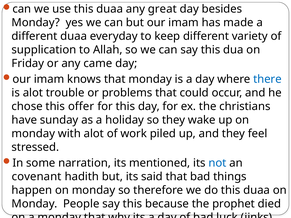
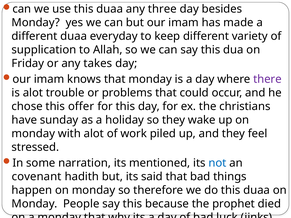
great: great -> three
came: came -> takes
there colour: blue -> purple
